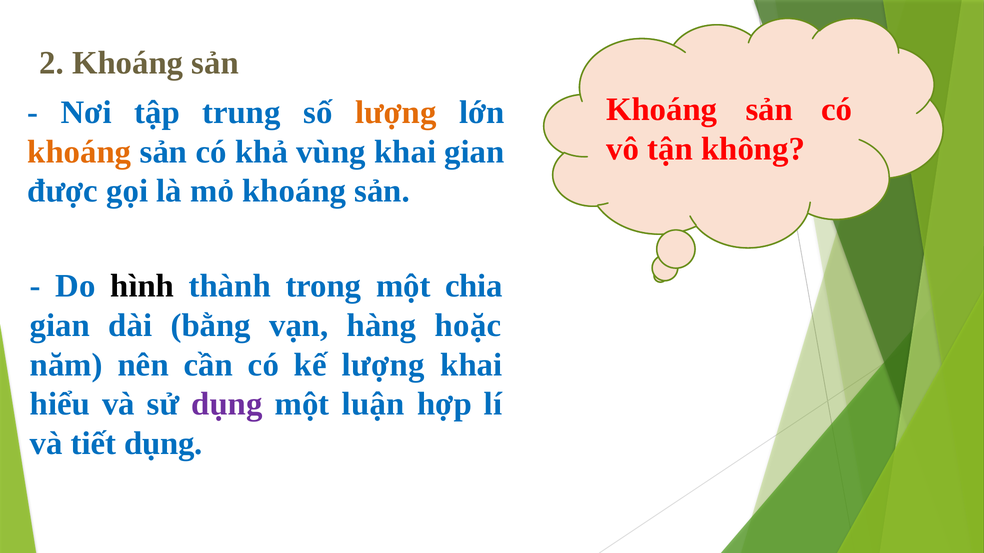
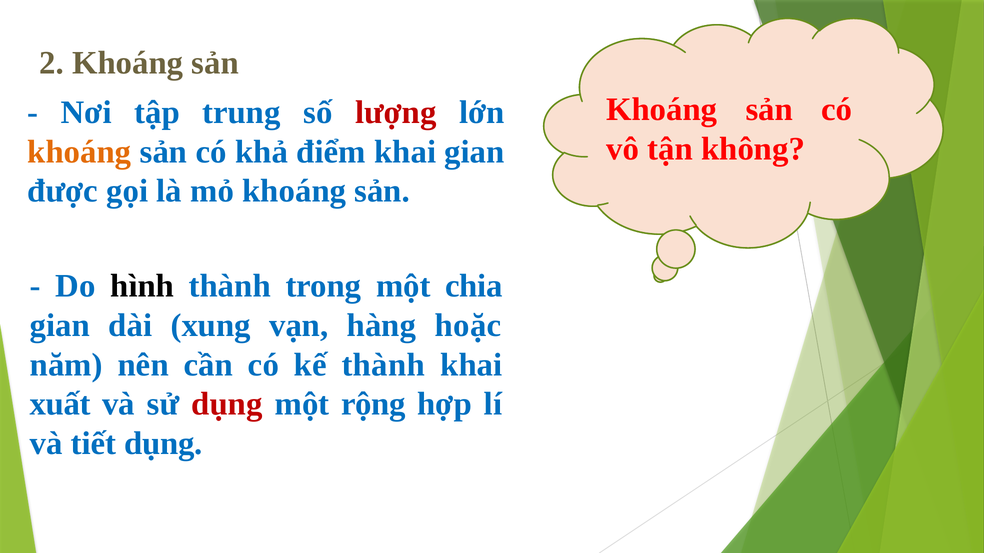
lượng at (396, 112) colour: orange -> red
vùng: vùng -> điểm
bằng: bằng -> xung
kế lượng: lượng -> thành
hiểu: hiểu -> xuất
dụng at (227, 405) colour: purple -> red
luận: luận -> rộng
